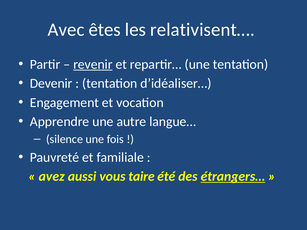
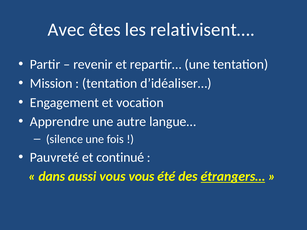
revenir underline: present -> none
Devenir: Devenir -> Mission
familiale: familiale -> continué
avez: avez -> dans
vous taire: taire -> vous
